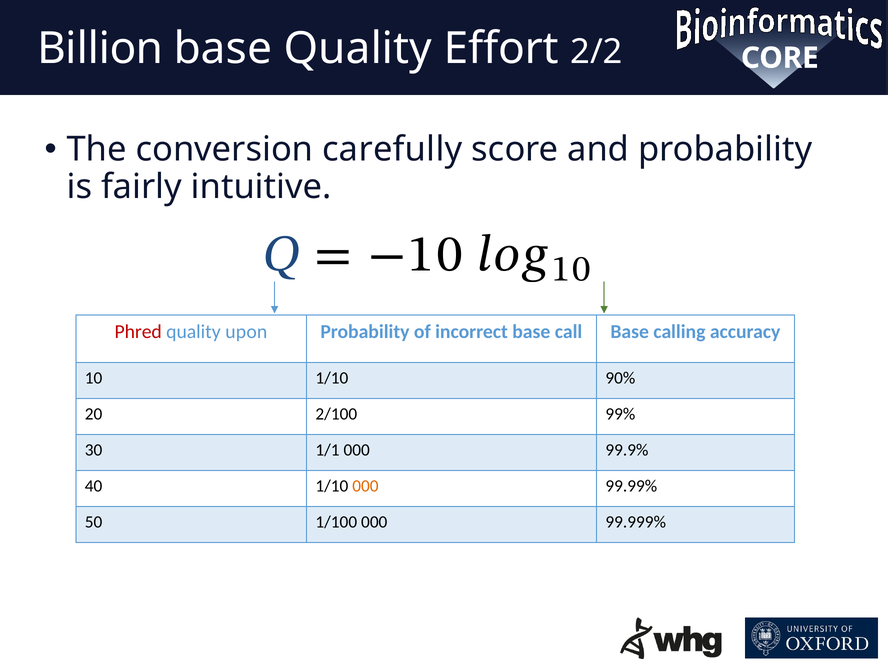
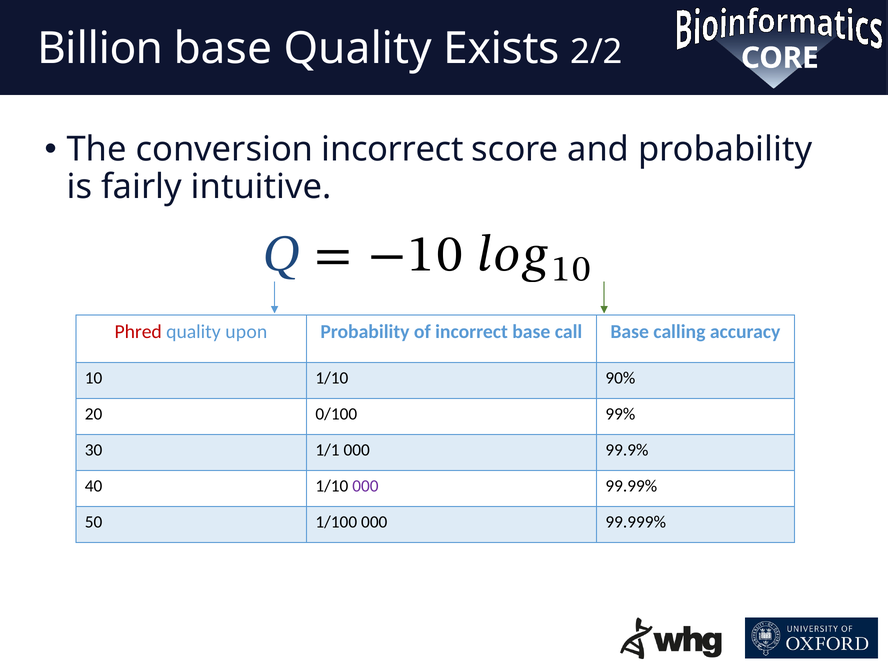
Effort: Effort -> Exists
conversion carefully: carefully -> incorrect
2/100: 2/100 -> 0/100
000 at (365, 486) colour: orange -> purple
